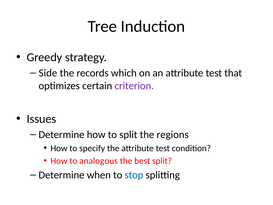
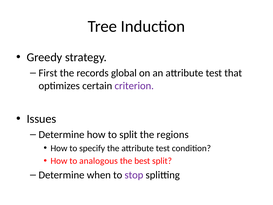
Side: Side -> First
which: which -> global
stop colour: blue -> purple
